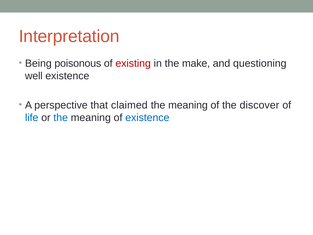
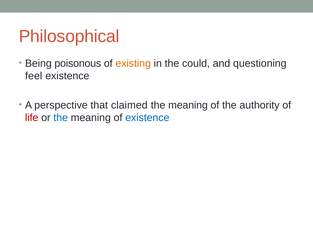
Interpretation: Interpretation -> Philosophical
existing colour: red -> orange
make: make -> could
well: well -> feel
discover: discover -> authority
life colour: blue -> red
